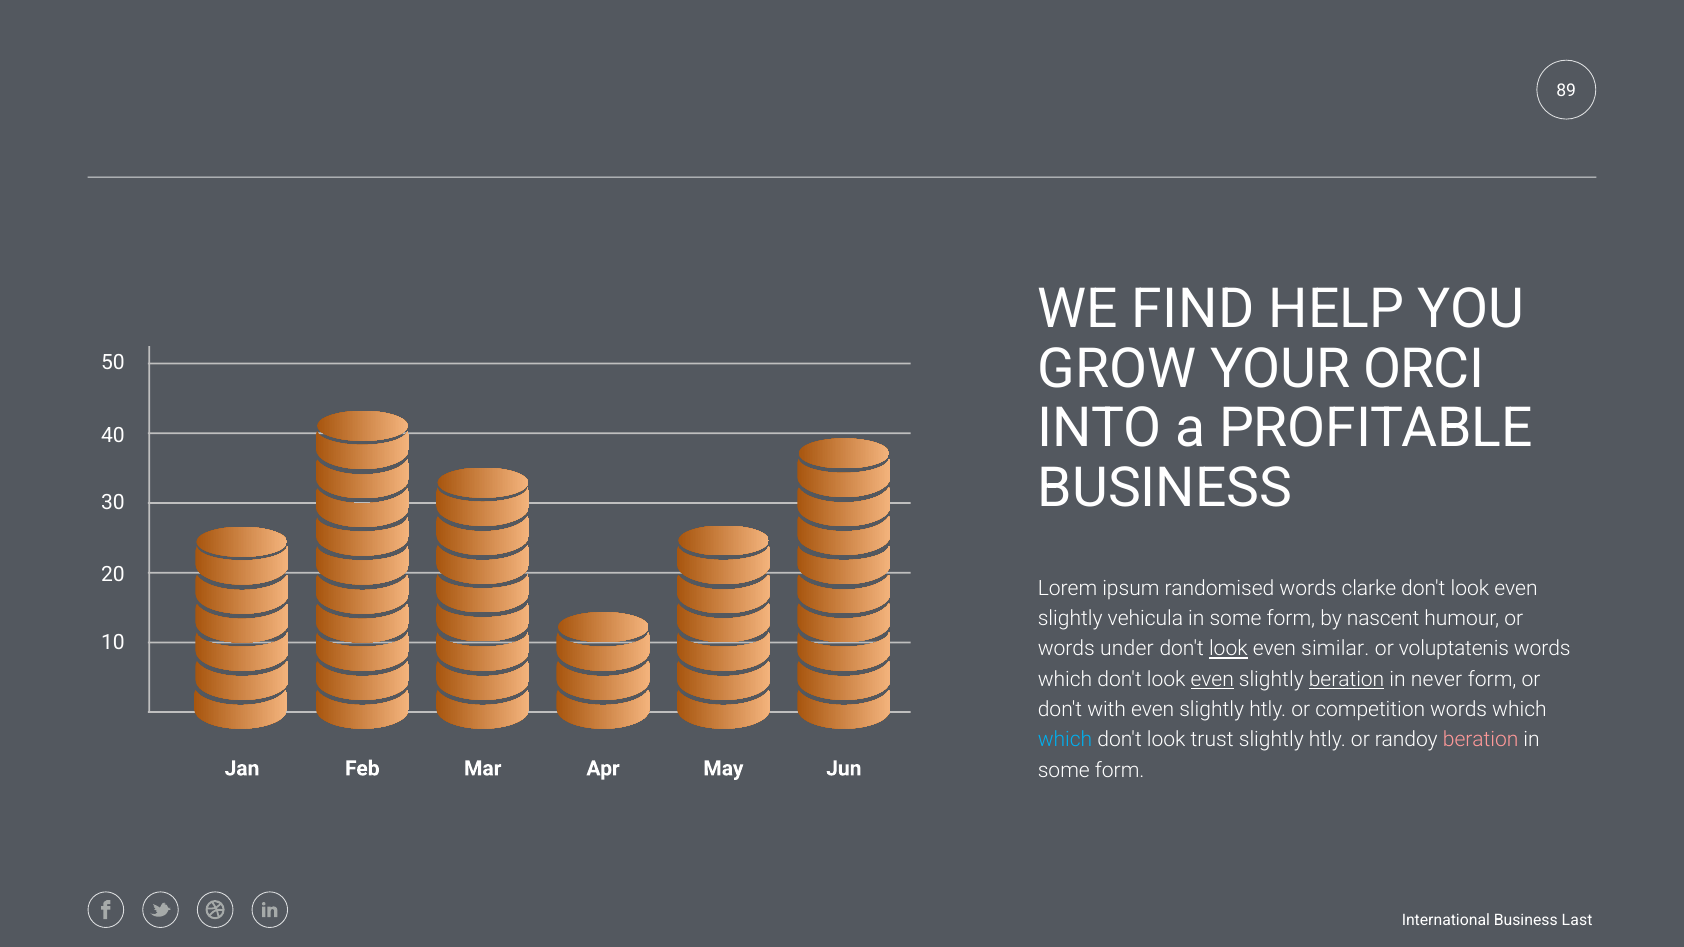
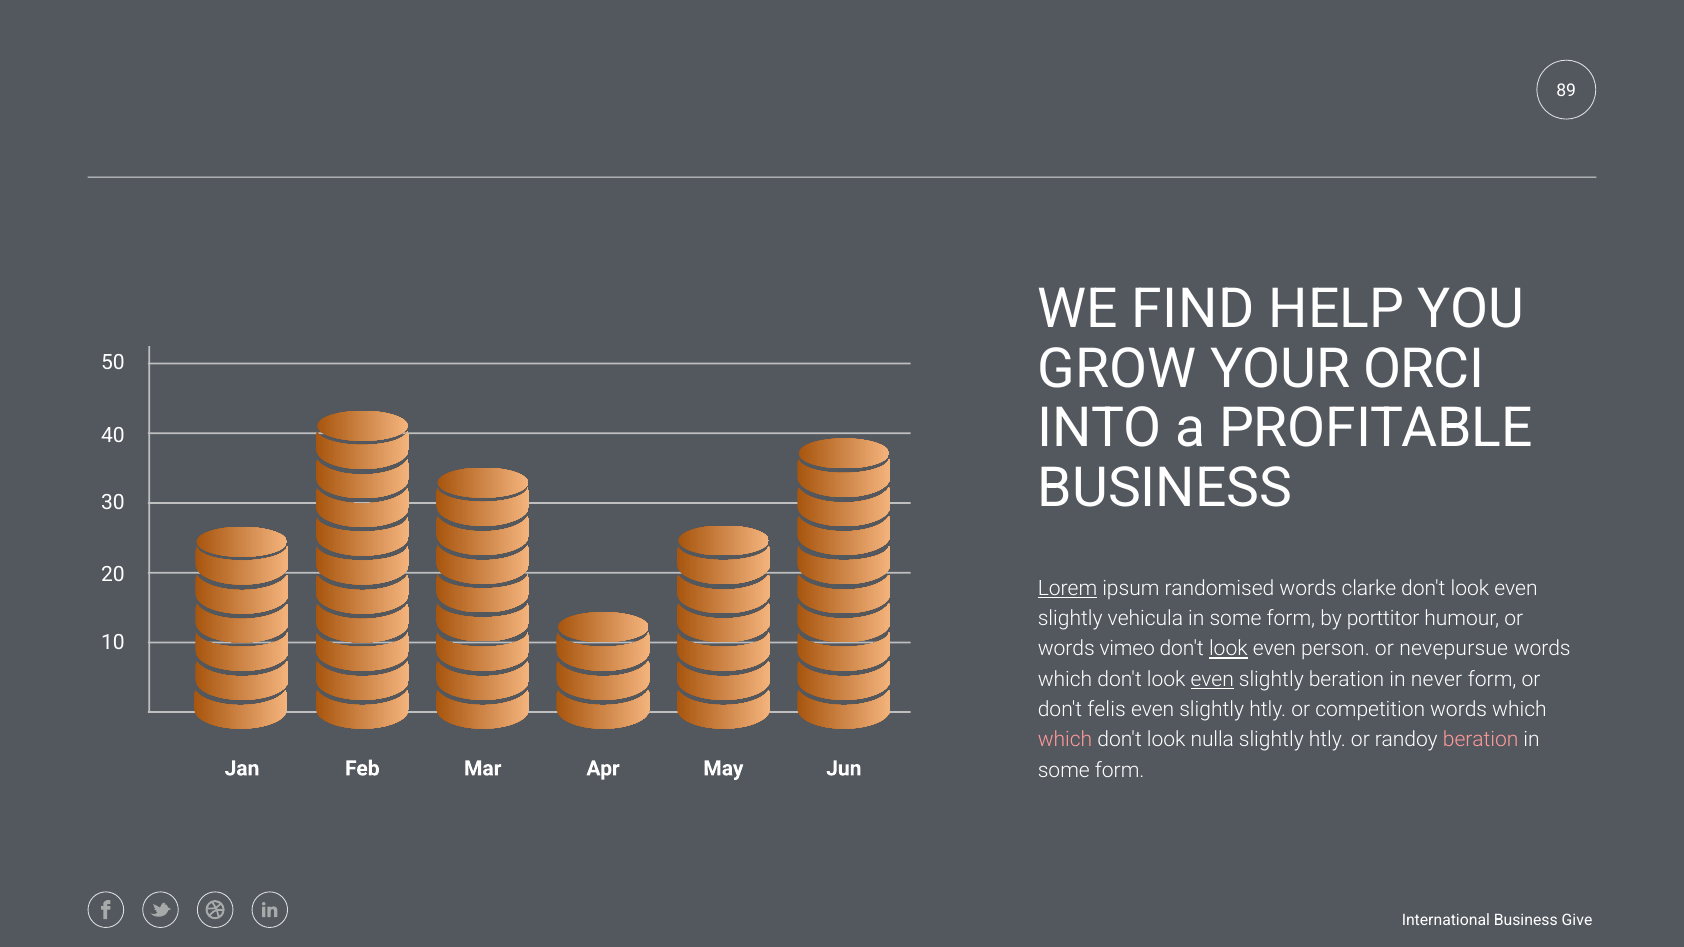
Lorem underline: none -> present
nascent: nascent -> porttitor
under: under -> vimeo
similar: similar -> person
voluptatenis: voluptatenis -> nevepursue
beration at (1347, 679) underline: present -> none
with: with -> felis
which at (1065, 740) colour: light blue -> pink
trust: trust -> nulla
Last: Last -> Give
